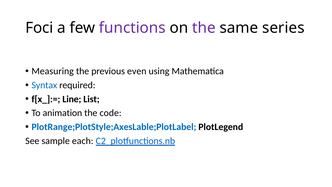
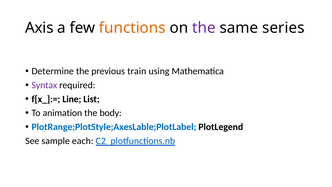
Foci: Foci -> Axis
functions colour: purple -> orange
Measuring: Measuring -> Determine
even: even -> train
Syntax colour: blue -> purple
code: code -> body
